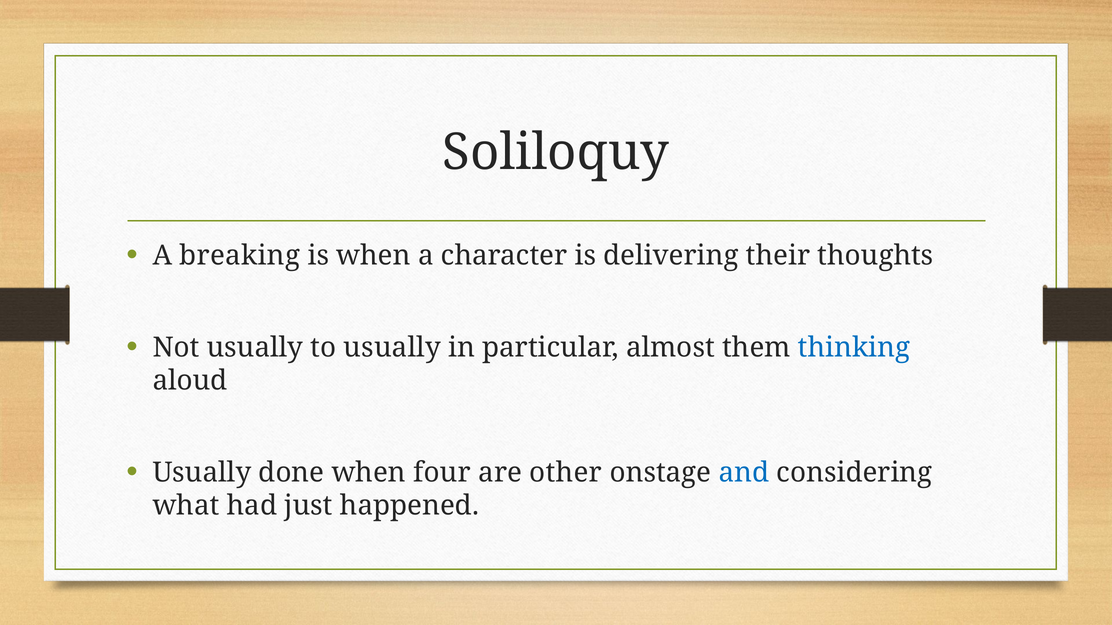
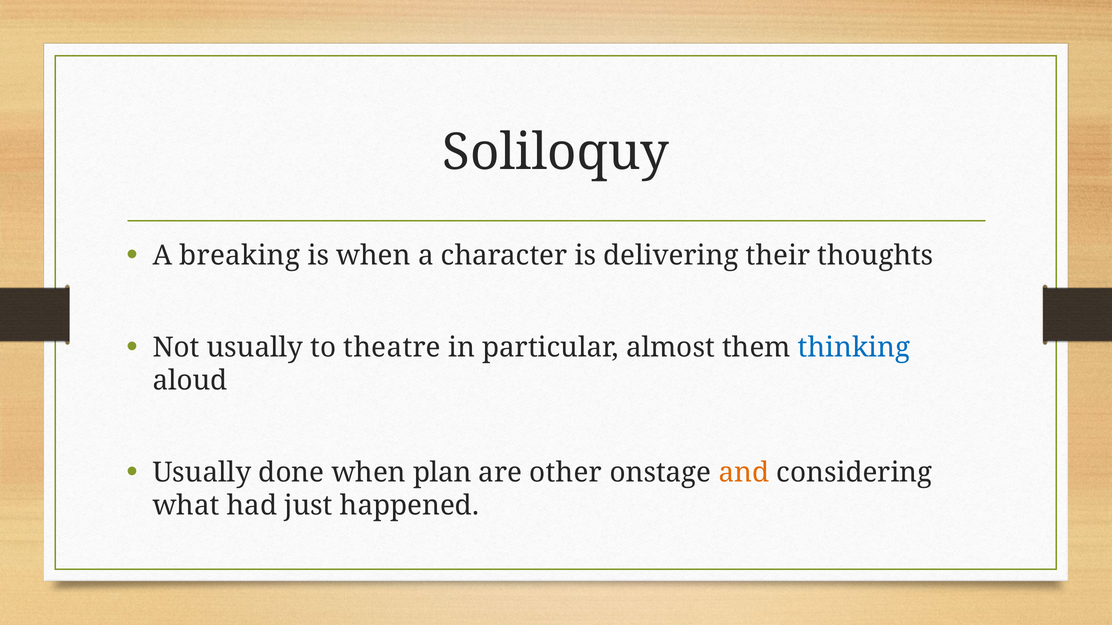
to usually: usually -> theatre
four: four -> plan
and colour: blue -> orange
